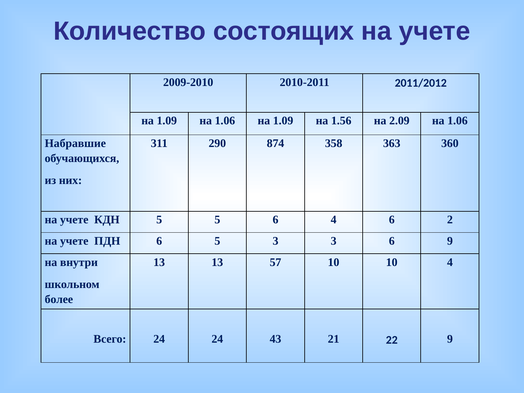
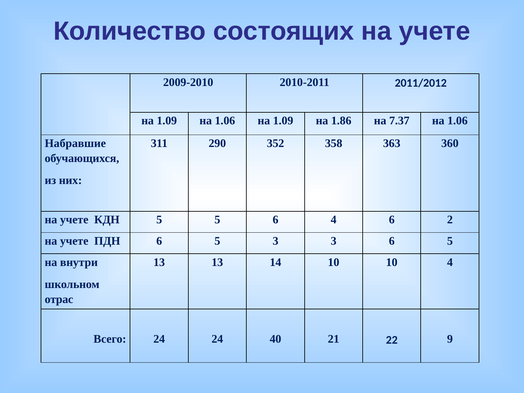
1.56: 1.56 -> 1.86
2.09: 2.09 -> 7.37
874: 874 -> 352
3 6 9: 9 -> 5
57: 57 -> 14
более: более -> отрас
43: 43 -> 40
